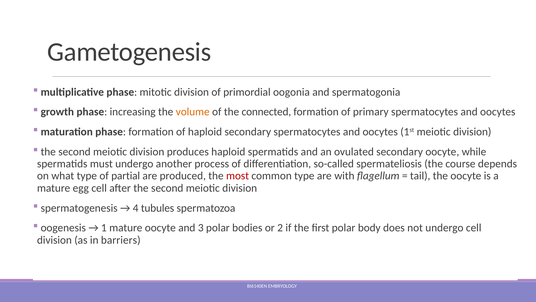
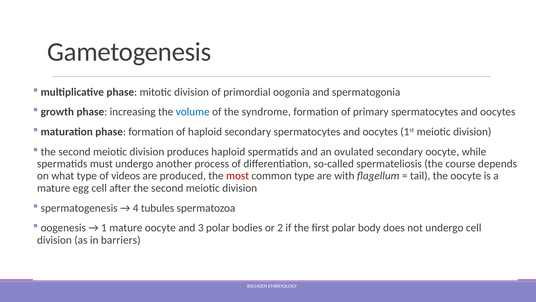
volume colour: orange -> blue
connected: connected -> syndrome
partial: partial -> videos
